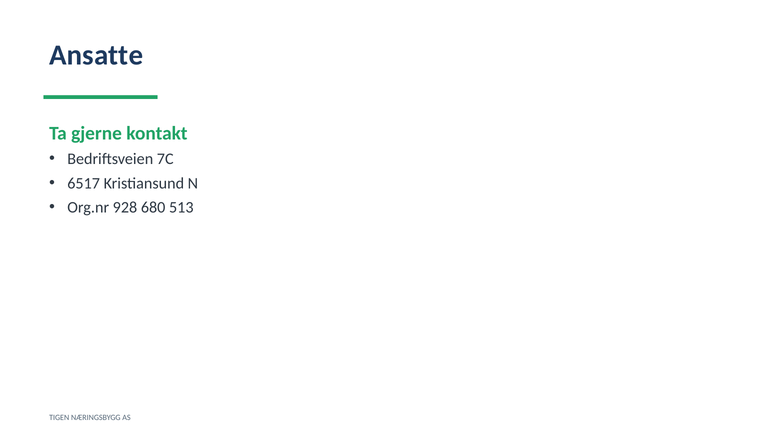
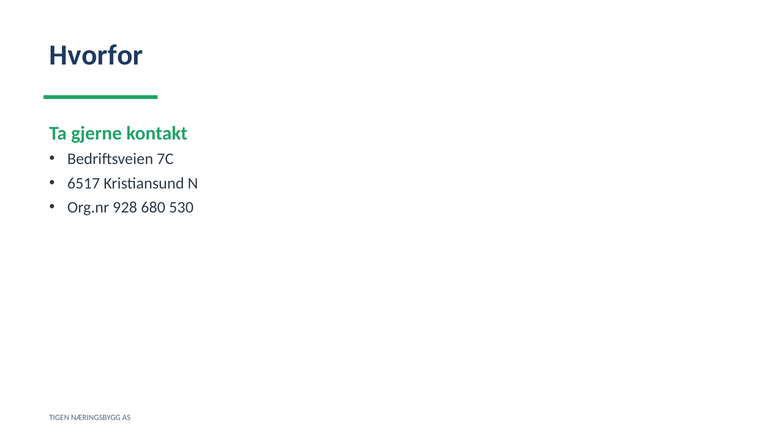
Ansatte: Ansatte -> Hvorfor
513: 513 -> 530
